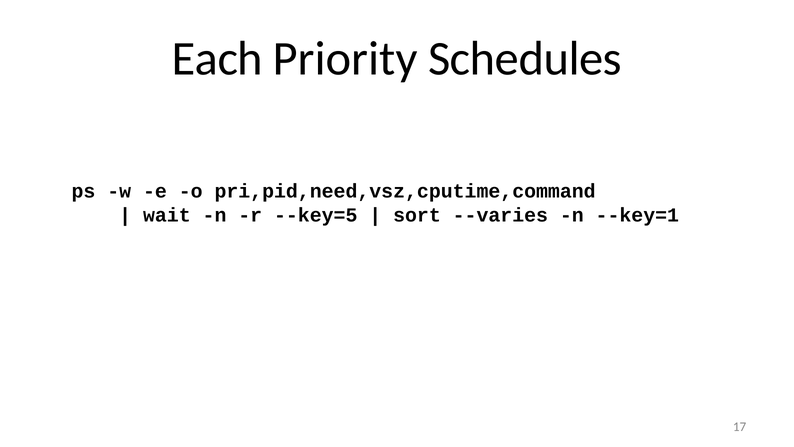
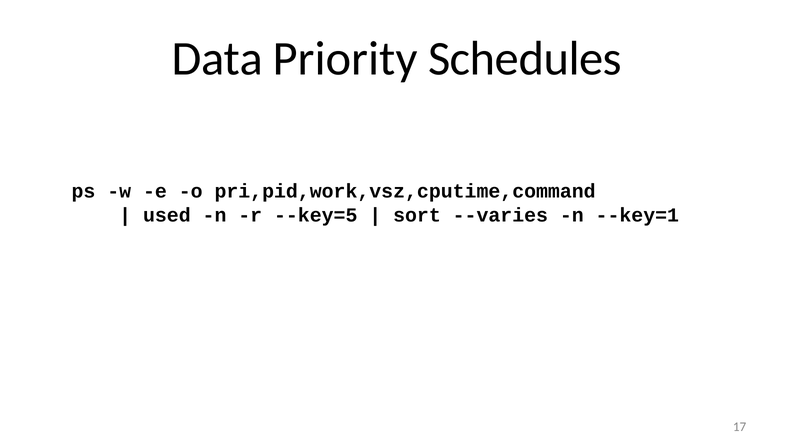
Each: Each -> Data
pri,pid,need,vsz,cputime,command: pri,pid,need,vsz,cputime,command -> pri,pid,work,vsz,cputime,command
wait: wait -> used
